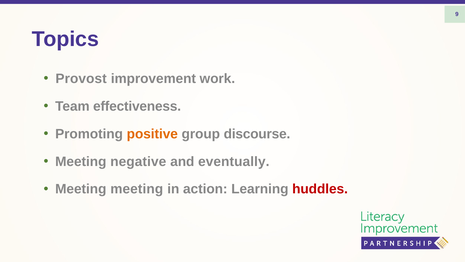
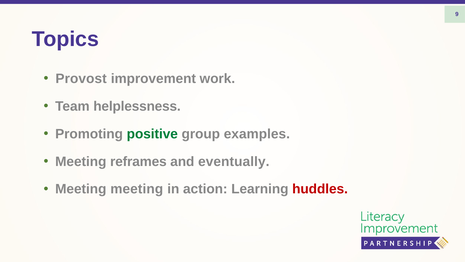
effectiveness: effectiveness -> helplessness
positive colour: orange -> green
discourse: discourse -> examples
negative: negative -> reframes
